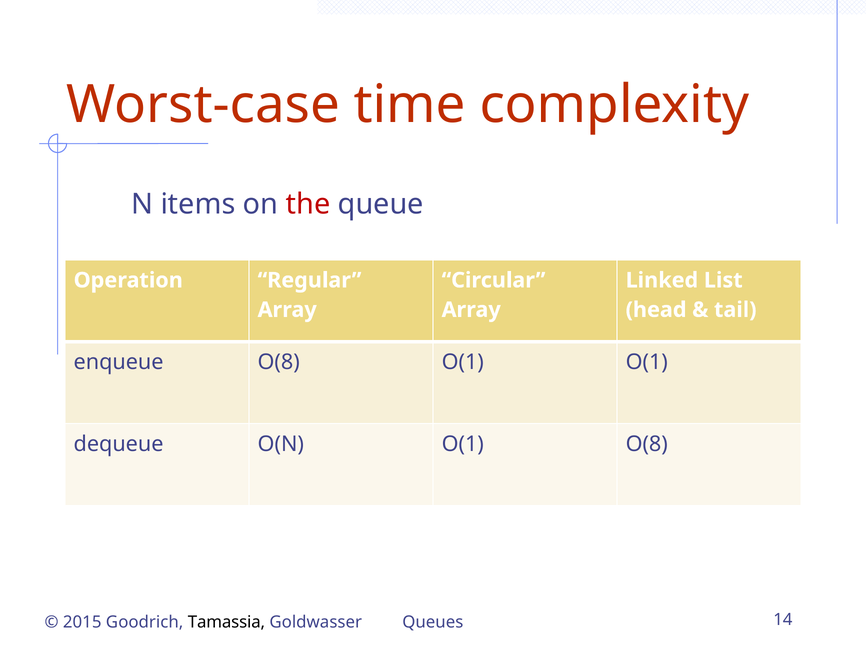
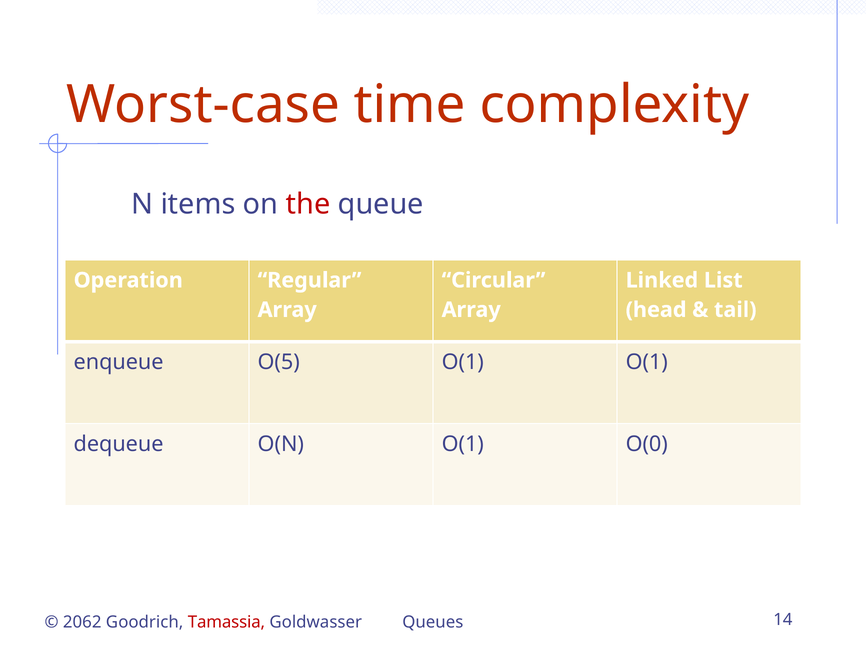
enqueue O(8: O(8 -> O(5
O(1 O(8: O(8 -> O(0
2015: 2015 -> 2062
Tamassia colour: black -> red
